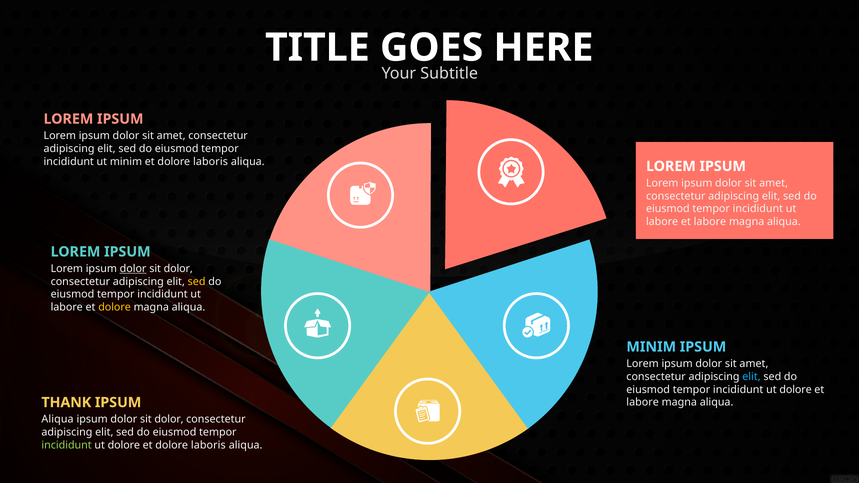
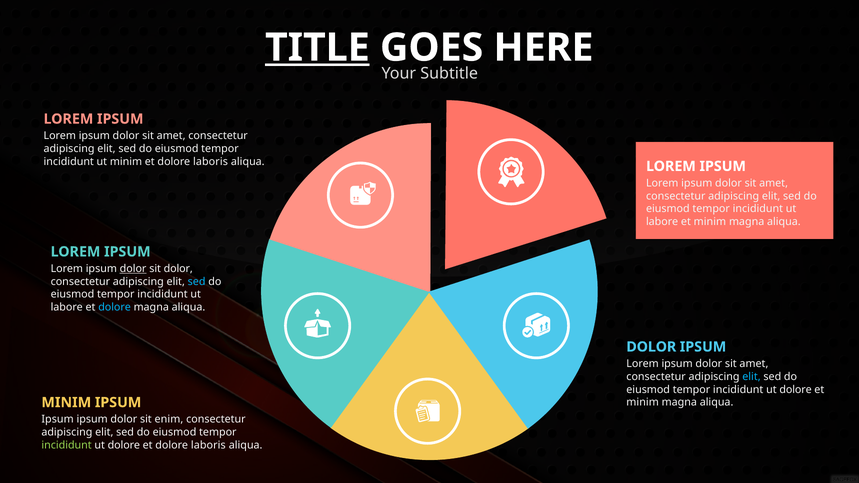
TITLE underline: none -> present
labore et labore: labore -> minim
sed at (197, 282) colour: yellow -> light blue
dolore at (115, 307) colour: yellow -> light blue
MINIM at (651, 347): MINIM -> DOLOR
labore at (643, 403): labore -> minim
THANK at (66, 403): THANK -> MINIM
Aliqua at (58, 420): Aliqua -> Ipsum
dolor at (169, 420): dolor -> enim
